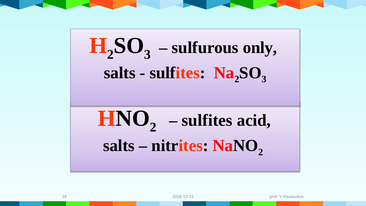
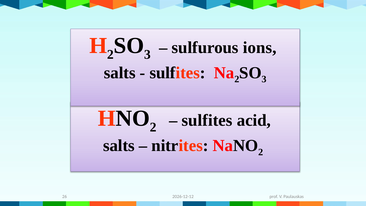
only: only -> ions
